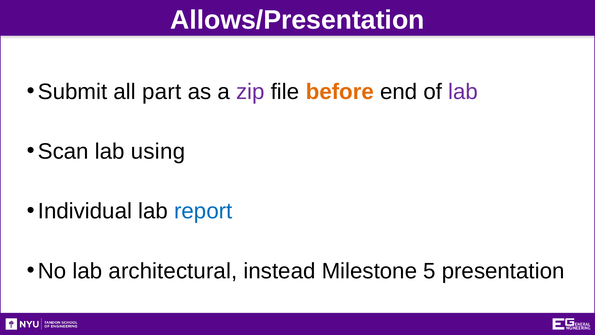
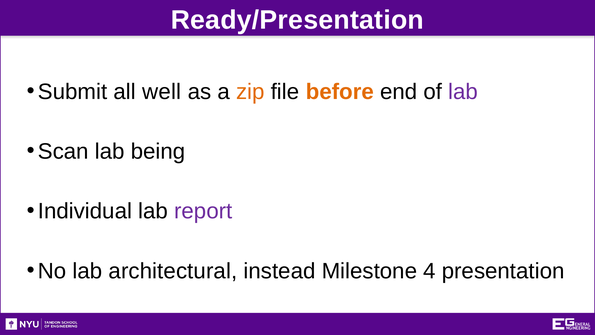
Allows/Presentation: Allows/Presentation -> Ready/Presentation
part: part -> well
zip colour: purple -> orange
using: using -> being
report colour: blue -> purple
5: 5 -> 4
